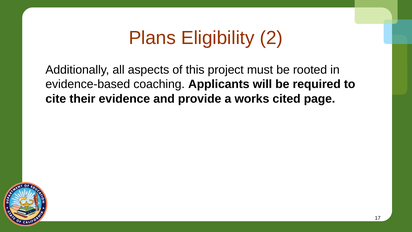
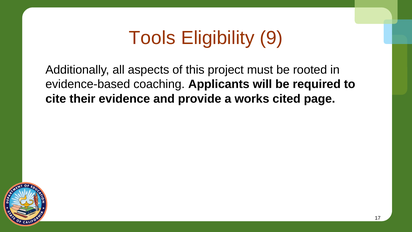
Plans: Plans -> Tools
2: 2 -> 9
